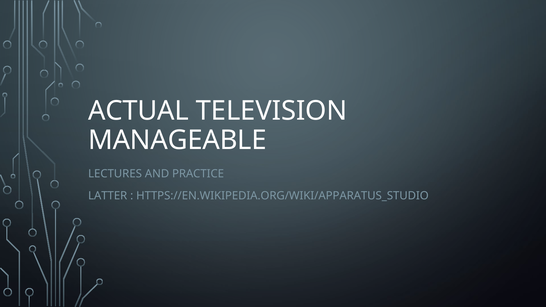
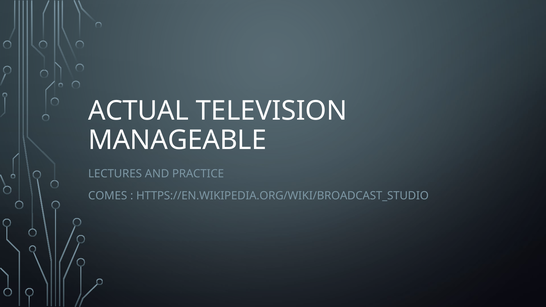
LATTER: LATTER -> COMES
HTTPS://EN.WIKIPEDIA.ORG/WIKI/APPARATUS_STUDIO: HTTPS://EN.WIKIPEDIA.ORG/WIKI/APPARATUS_STUDIO -> HTTPS://EN.WIKIPEDIA.ORG/WIKI/BROADCAST_STUDIO
